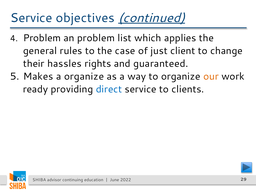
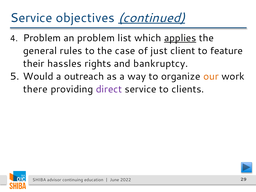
applies underline: none -> present
change: change -> feature
guaranteed: guaranteed -> bankruptcy
Makes: Makes -> Would
a organize: organize -> outreach
ready: ready -> there
direct colour: blue -> purple
